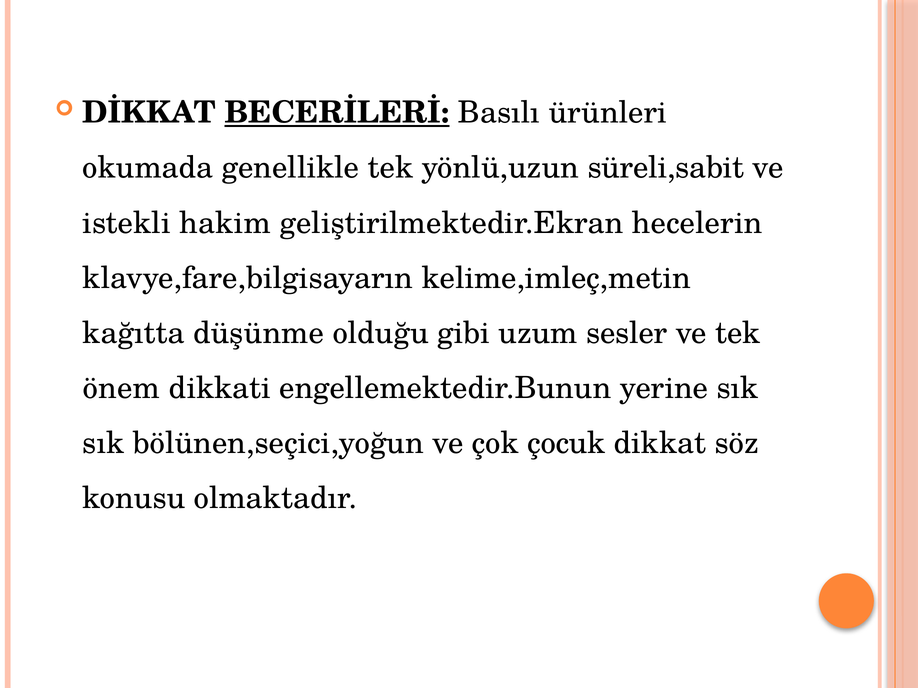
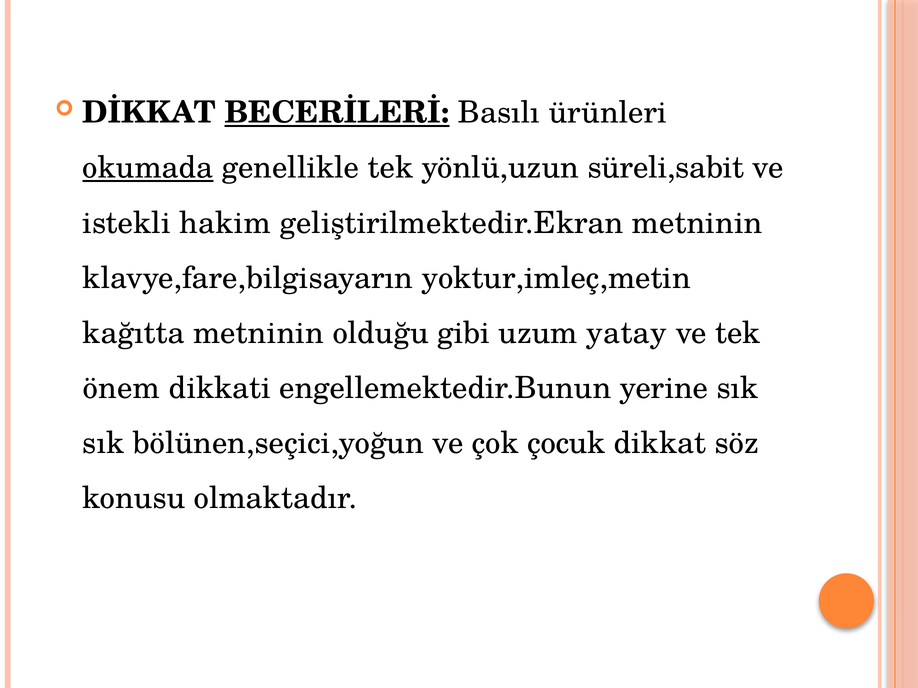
okumada underline: none -> present
geliştirilmektedir.Ekran hecelerin: hecelerin -> metninin
kelime,imleç,metin: kelime,imleç,metin -> yoktur,imleç,metin
kağıtta düşünme: düşünme -> metninin
sesler: sesler -> yatay
